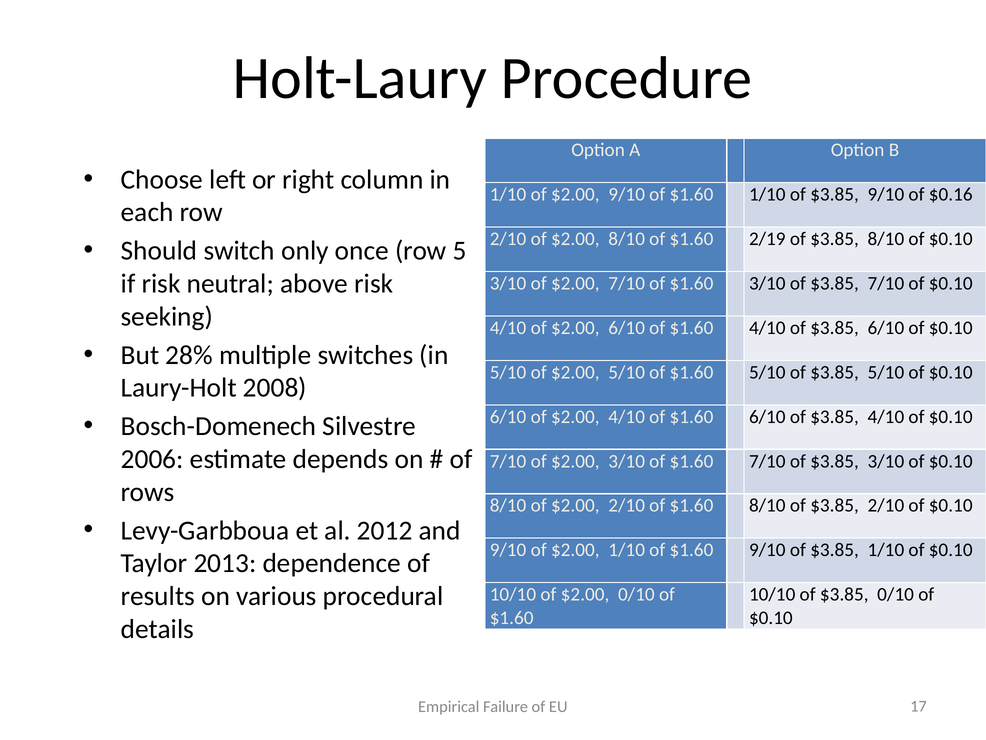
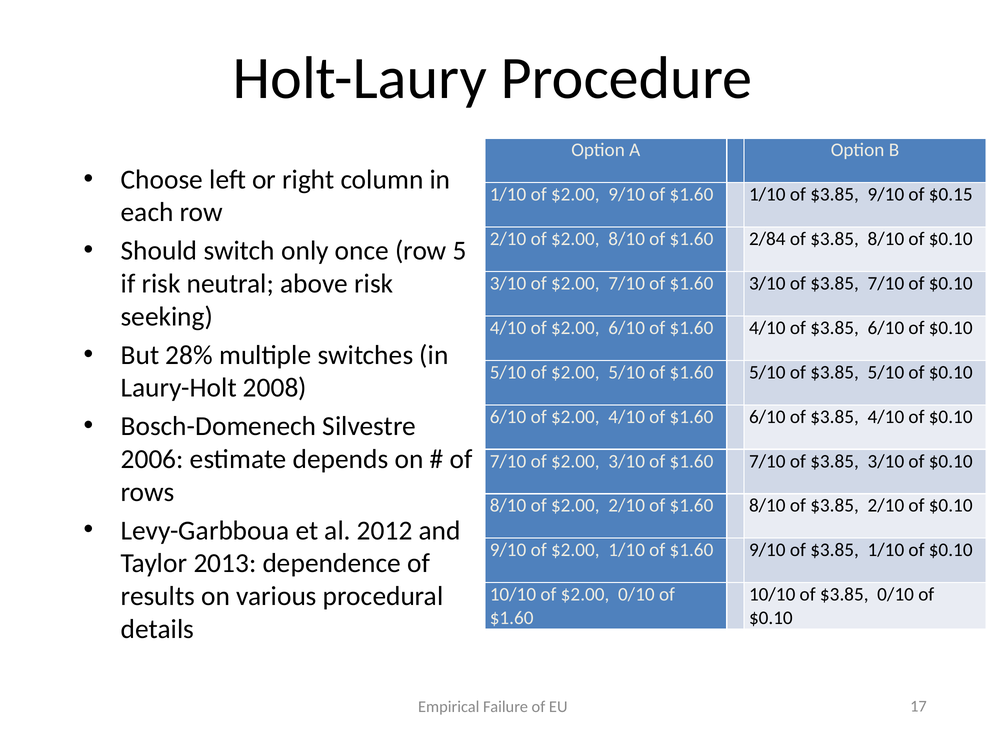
$0.16: $0.16 -> $0.15
2/19: 2/19 -> 2/84
